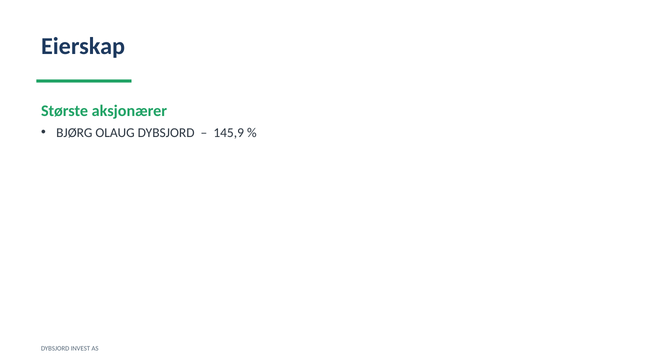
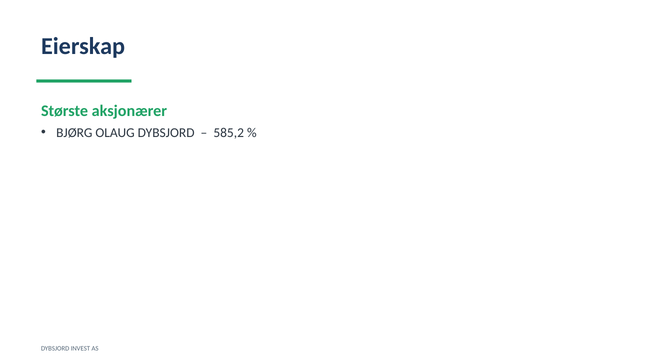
145,9: 145,9 -> 585,2
